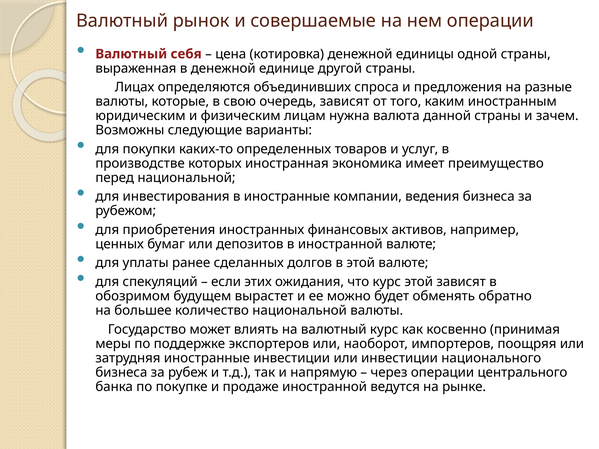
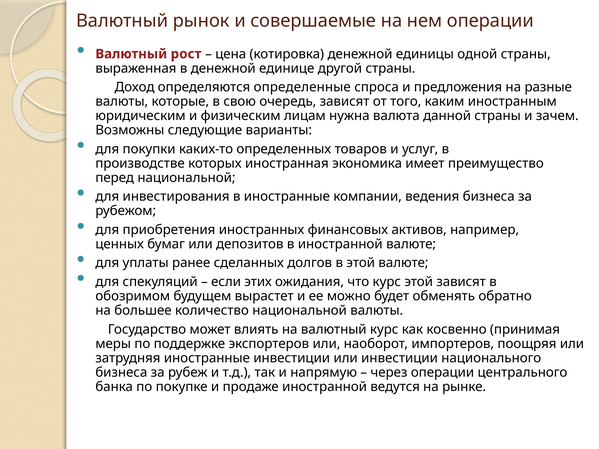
себя: себя -> рост
Лицах: Лицах -> Доход
объединивших: объединивших -> определенные
